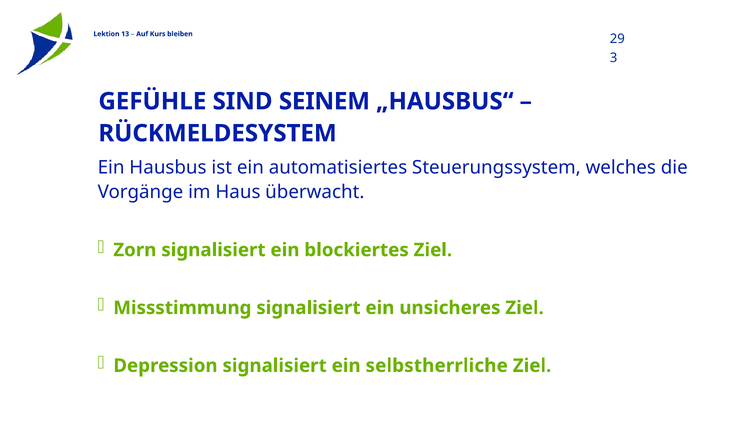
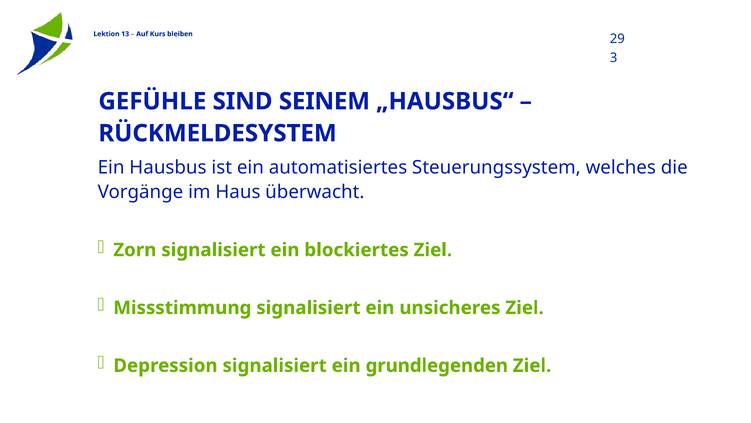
selbstherrliche: selbstherrliche -> grundlegenden
